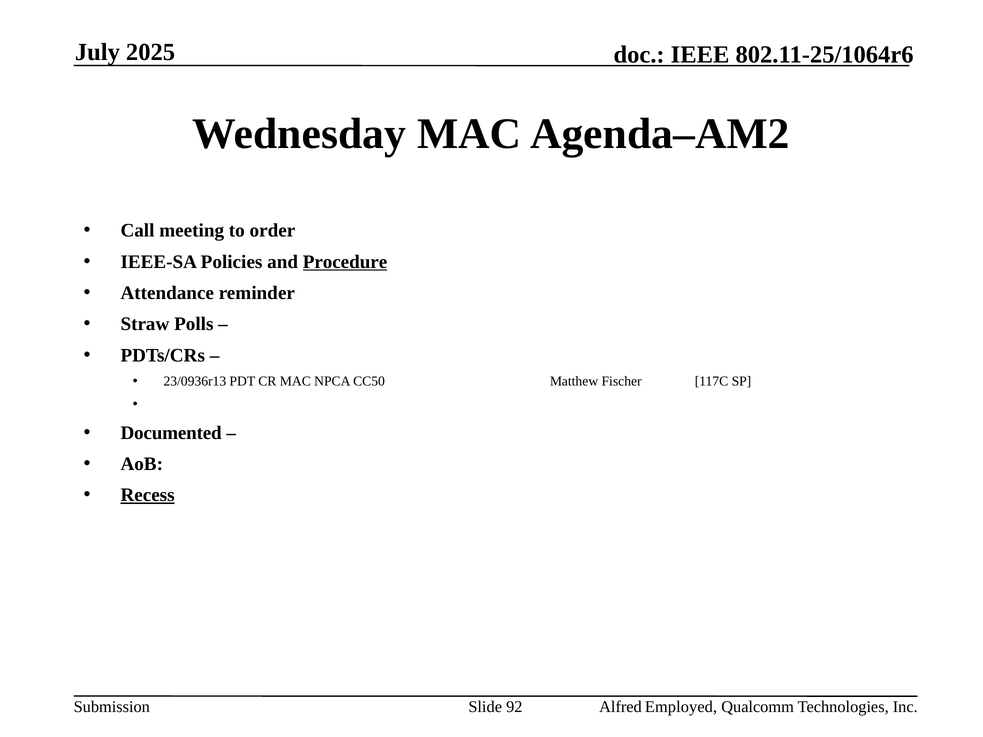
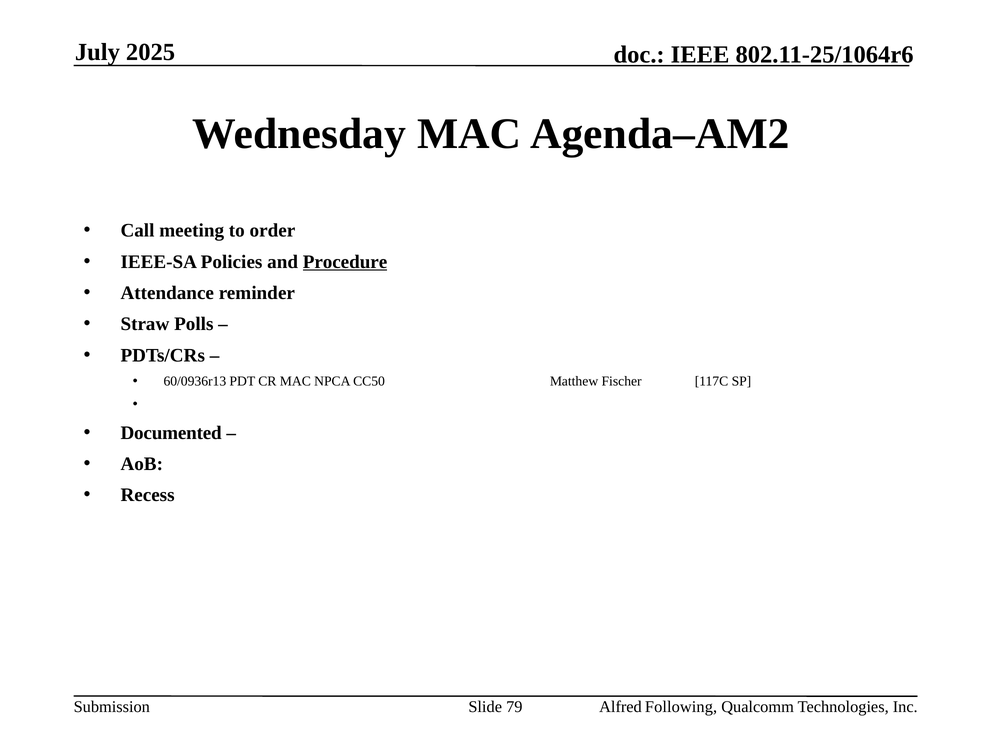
23/0936r13: 23/0936r13 -> 60/0936r13
Recess underline: present -> none
92: 92 -> 79
Employed: Employed -> Following
